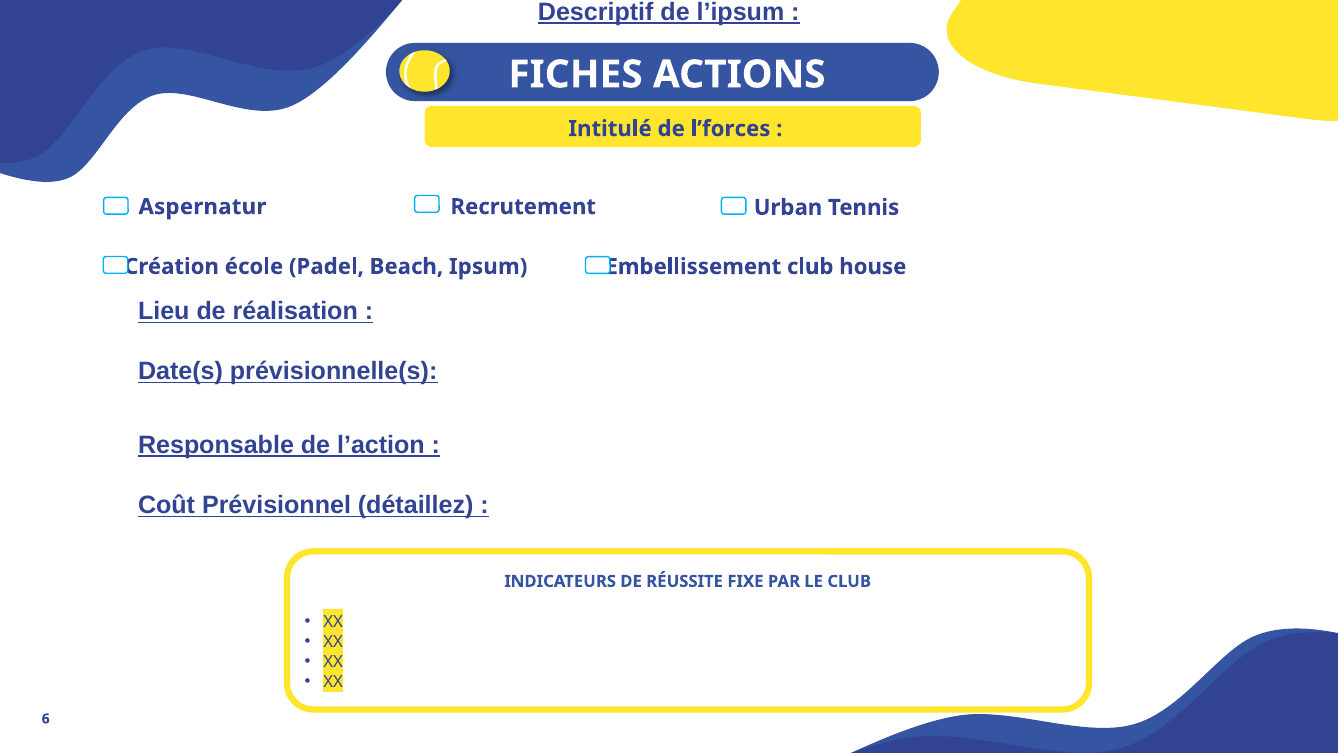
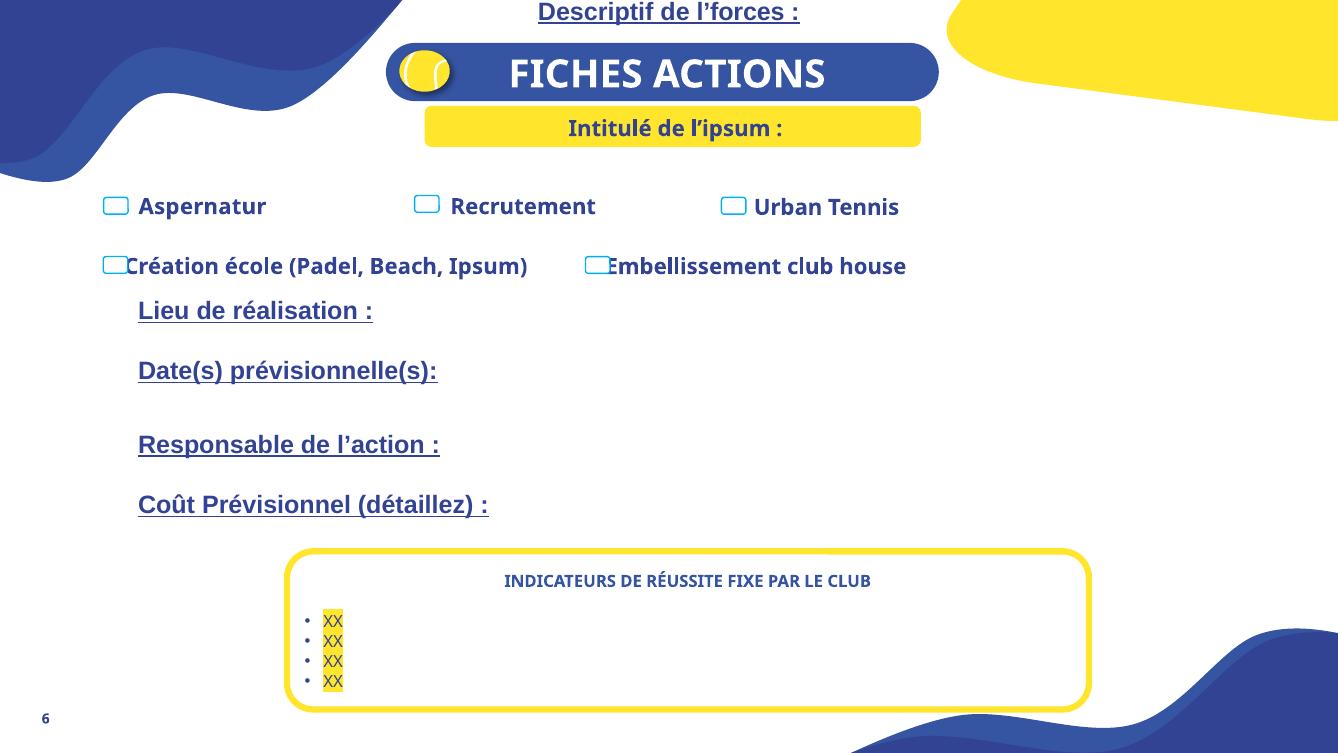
l’ipsum: l’ipsum -> l’forces
l’forces: l’forces -> l’ipsum
